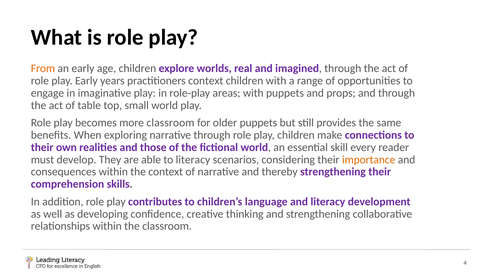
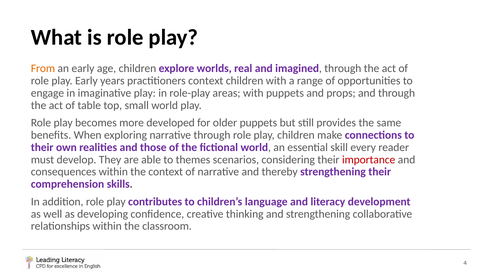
more classroom: classroom -> developed
to literacy: literacy -> themes
importance colour: orange -> red
